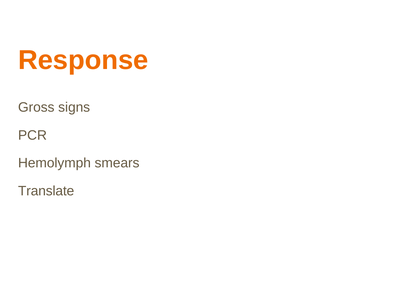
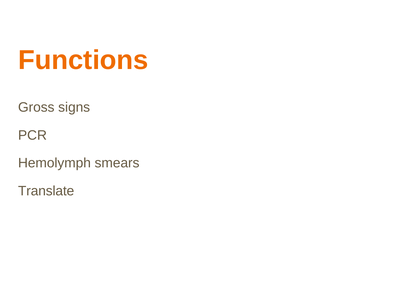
Response: Response -> Functions
